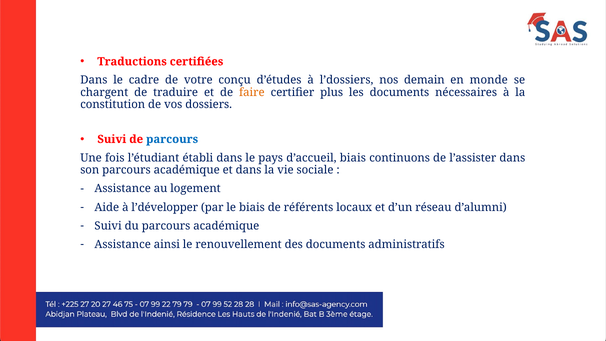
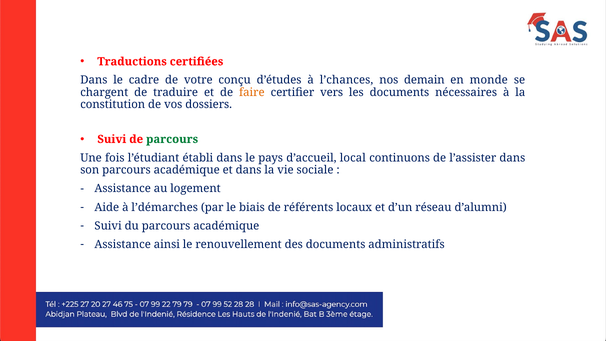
l’dossiers: l’dossiers -> l’chances
plus: plus -> vers
parcours at (172, 139) colour: blue -> green
d’accueil biais: biais -> local
l’développer: l’développer -> l’démarches
